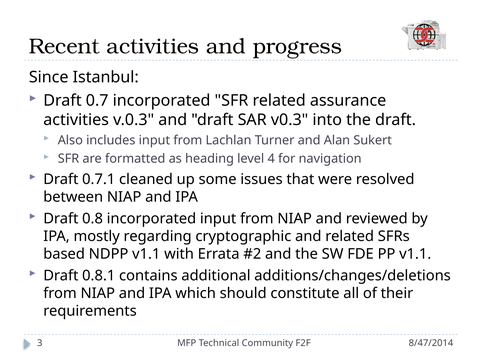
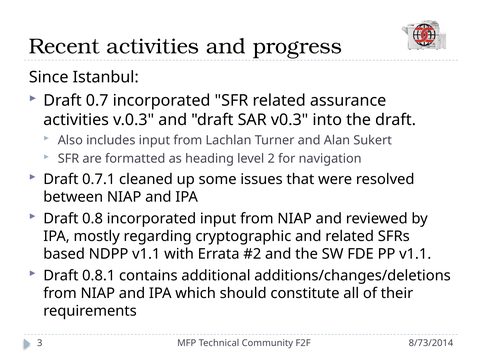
4: 4 -> 2
8/47/2014: 8/47/2014 -> 8/73/2014
